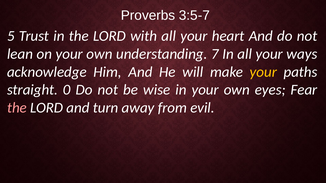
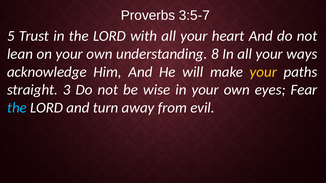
7: 7 -> 8
0: 0 -> 3
the at (17, 108) colour: pink -> light blue
